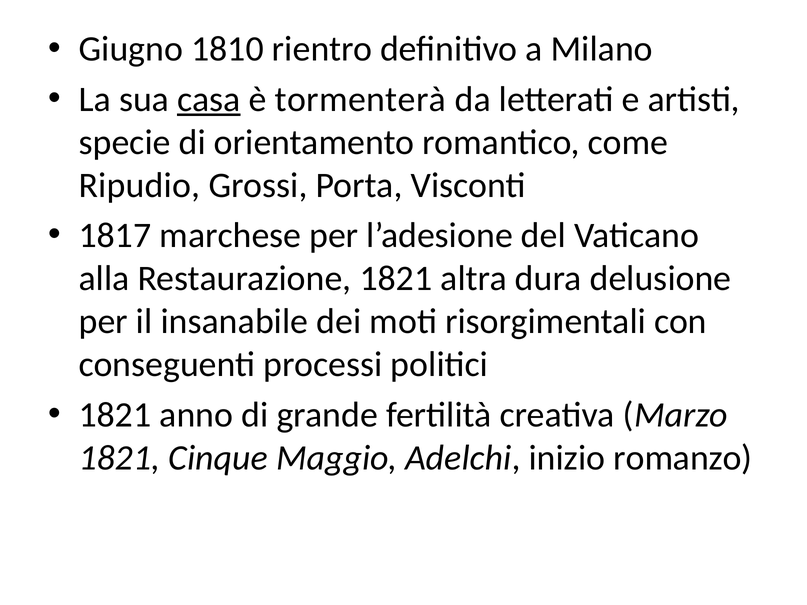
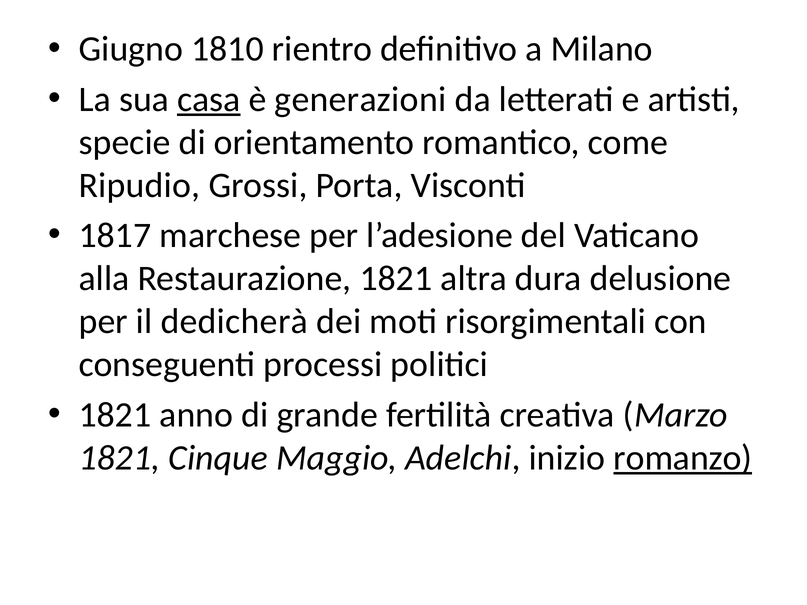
tormenterà: tormenterà -> generazioni
insanabile: insanabile -> dedicherà
romanzo underline: none -> present
